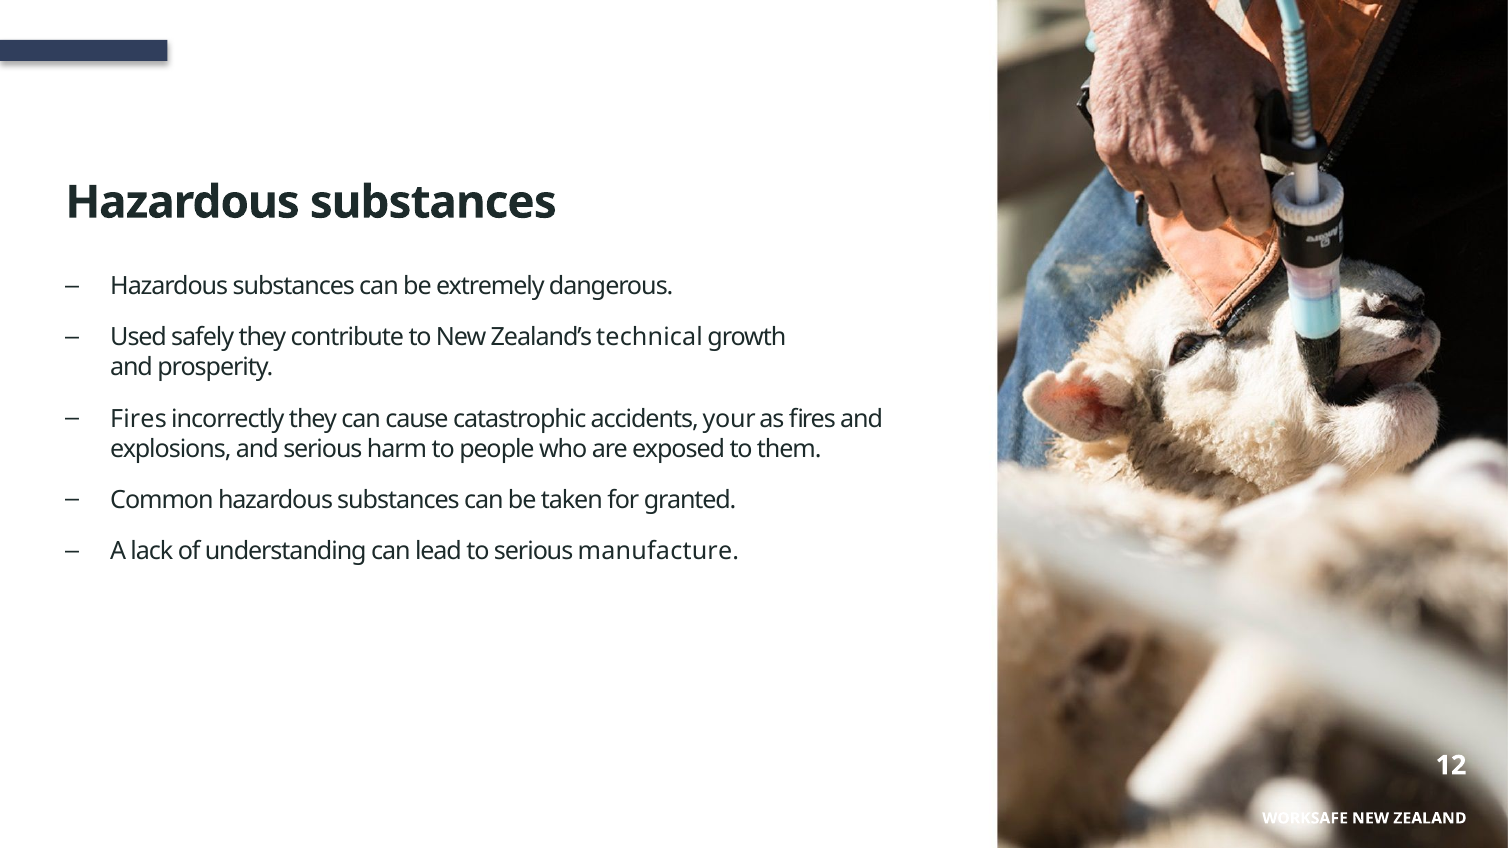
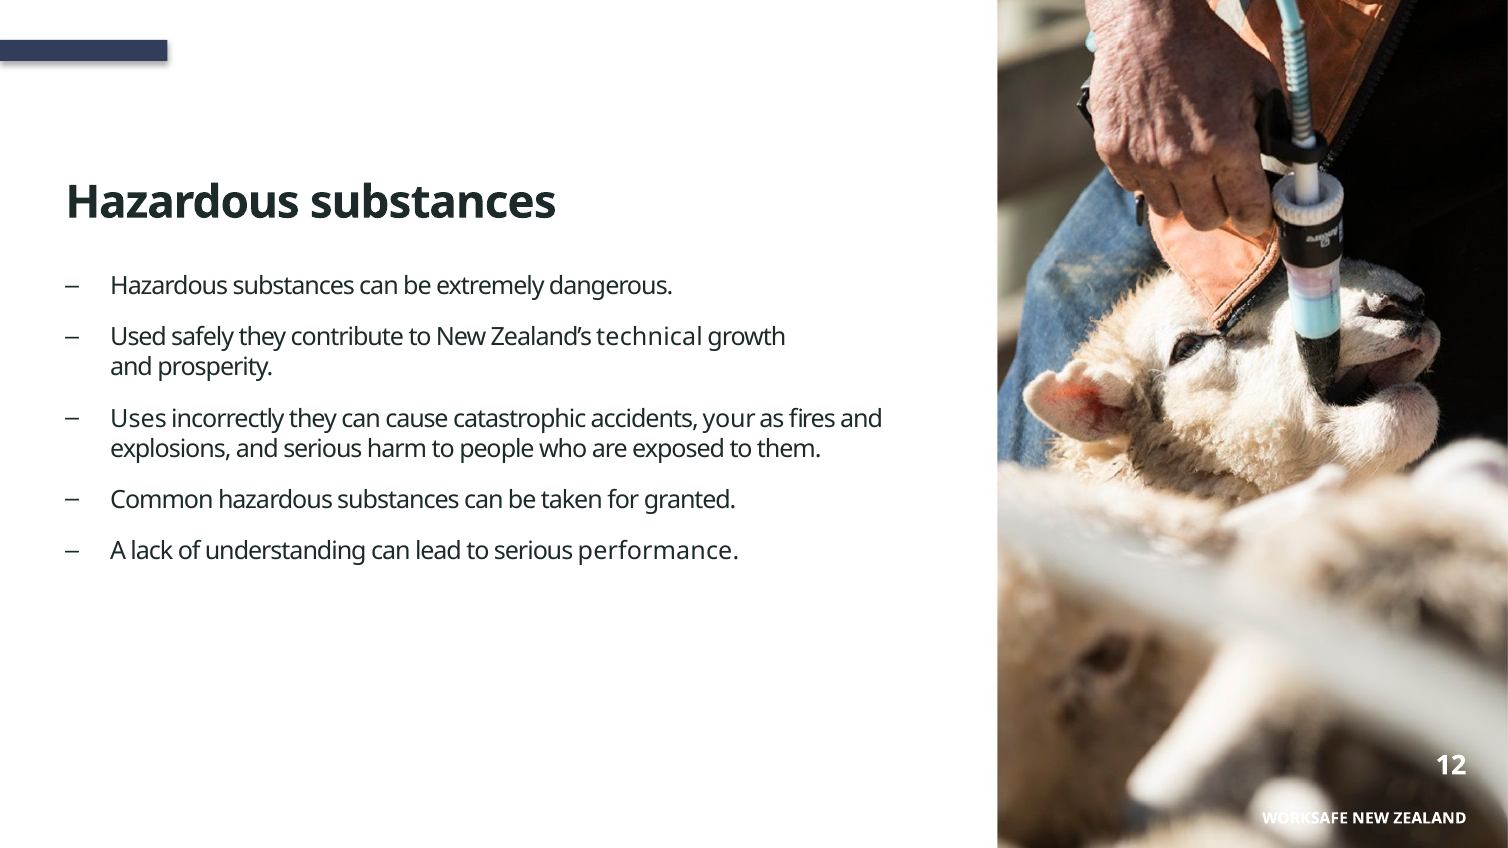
Fires at (139, 419): Fires -> Uses
manufacture: manufacture -> performance
